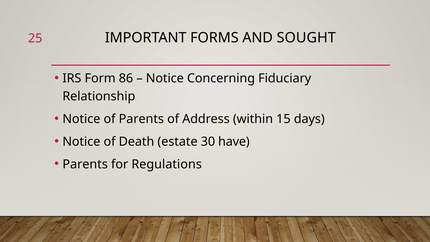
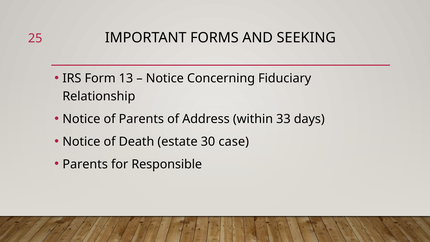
SOUGHT: SOUGHT -> SEEKING
86: 86 -> 13
15: 15 -> 33
have: have -> case
Regulations: Regulations -> Responsible
